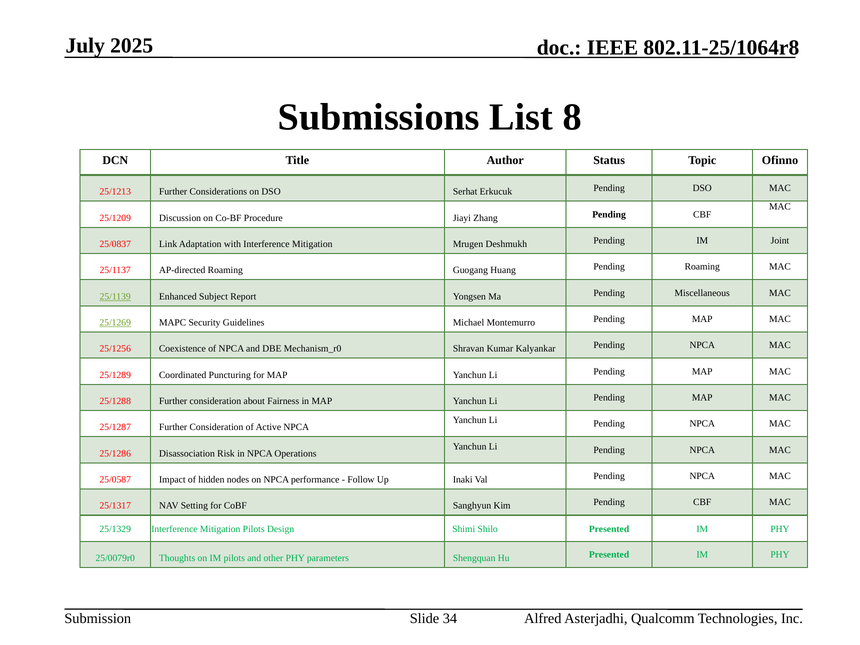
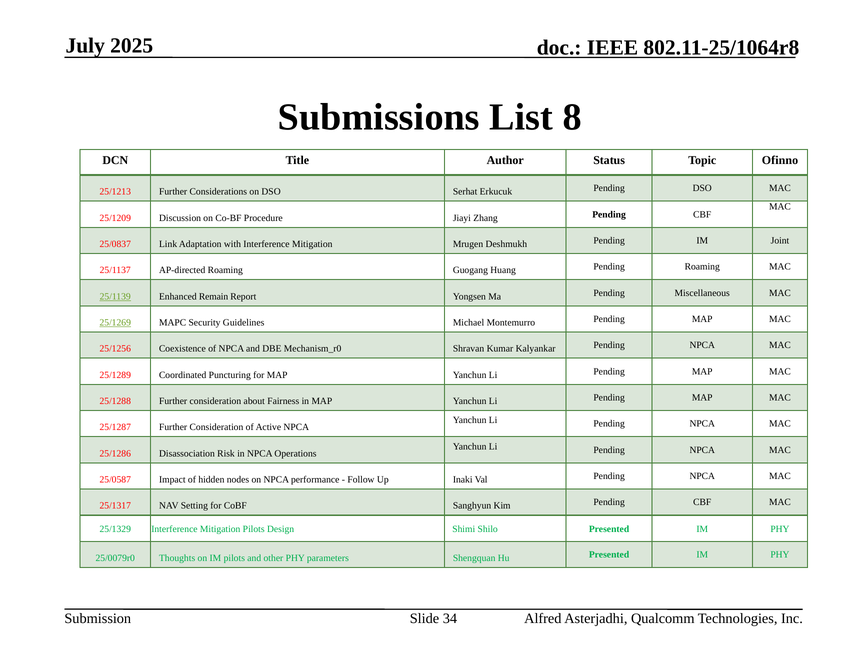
Subject: Subject -> Remain
